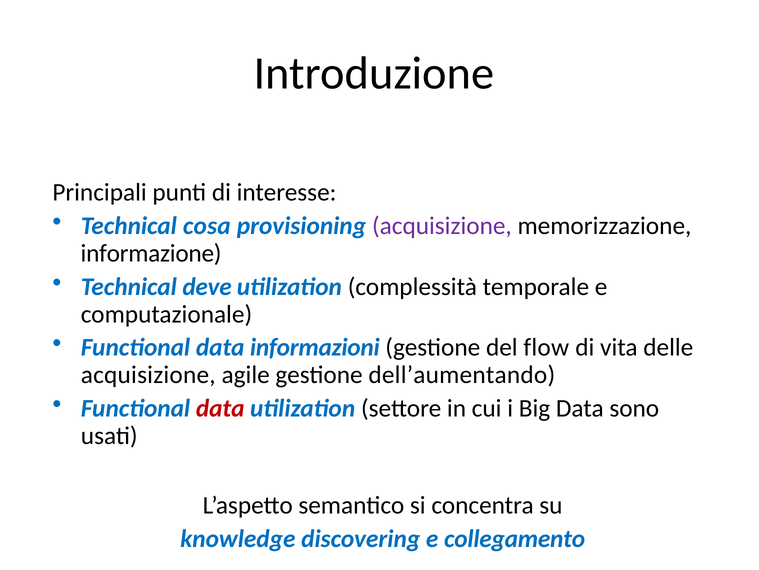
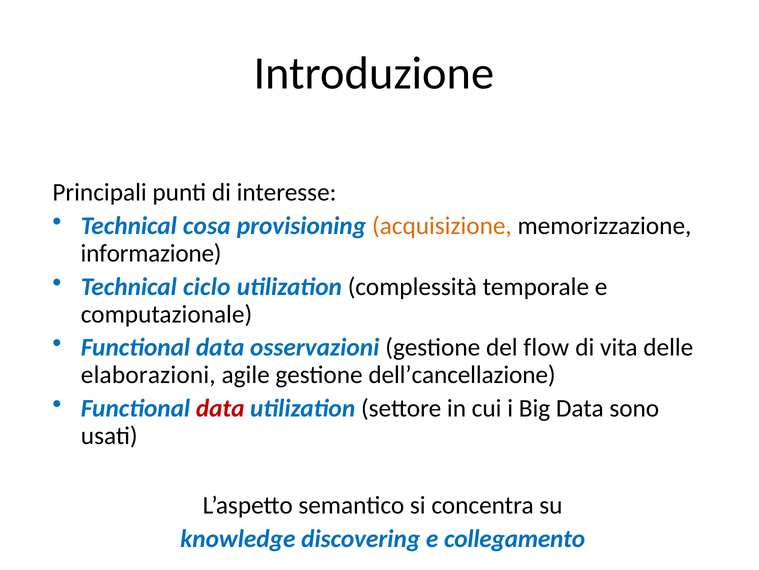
acquisizione at (442, 226) colour: purple -> orange
deve: deve -> ciclo
informazioni: informazioni -> osservazioni
acquisizione at (148, 374): acquisizione -> elaborazioni
dell’aumentando: dell’aumentando -> dell’cancellazione
